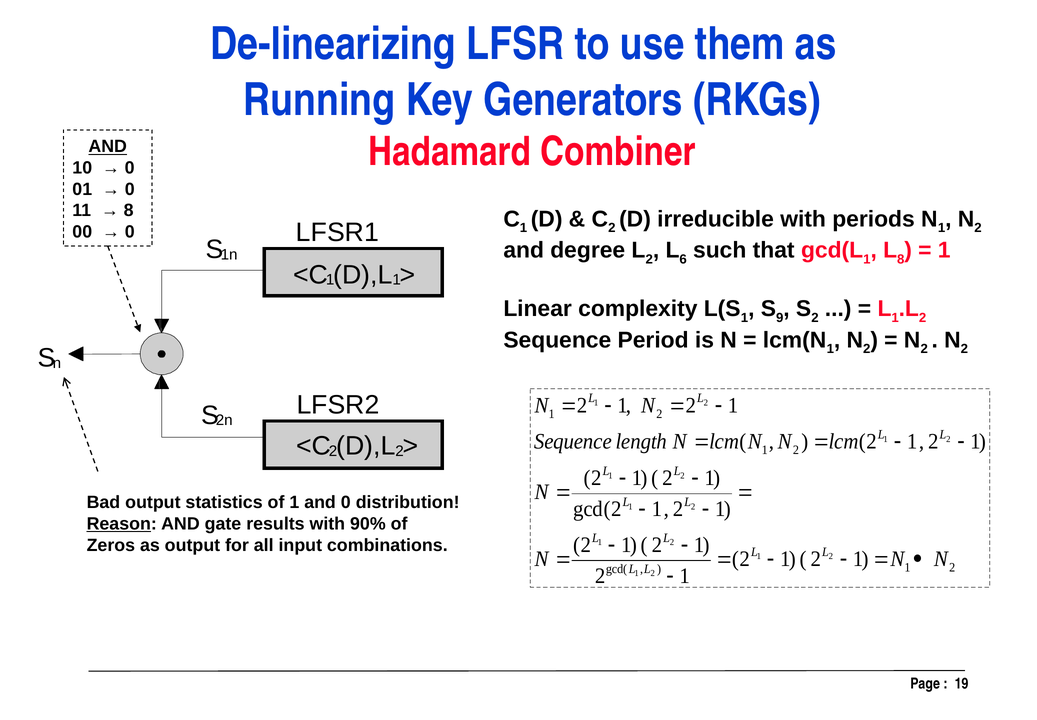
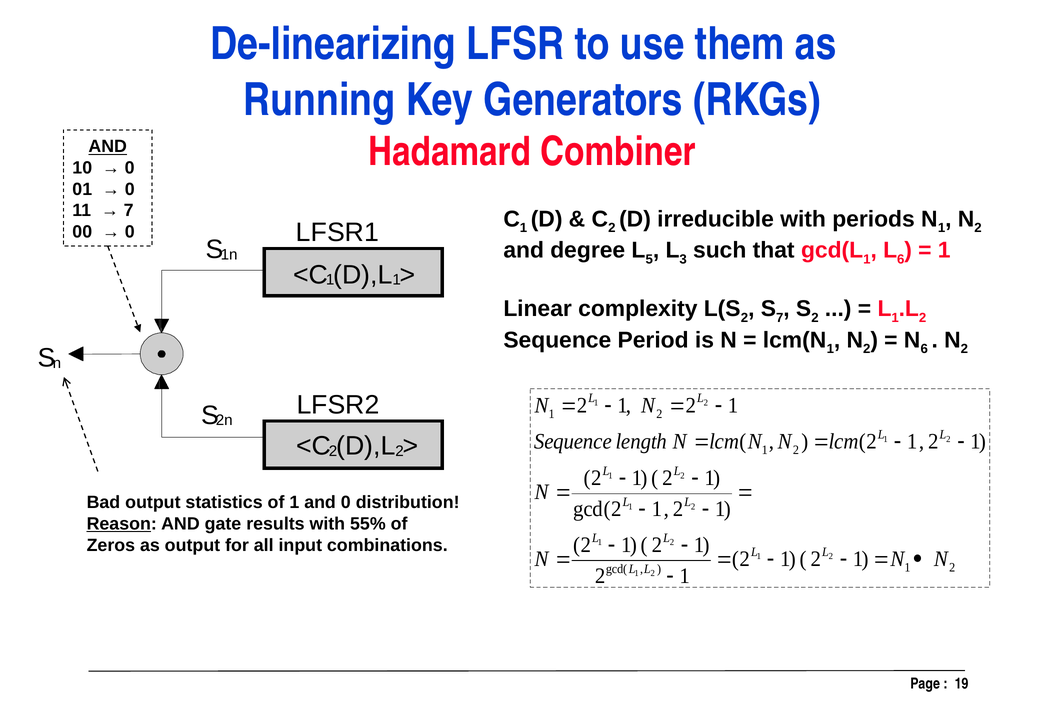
8 at (129, 211): 8 -> 7
2 at (649, 259): 2 -> 5
6: 6 -> 3
8 at (901, 259): 8 -> 6
1 at (745, 318): 1 -> 2
S 9: 9 -> 7
2 at (924, 349): 2 -> 6
90%: 90% -> 55%
